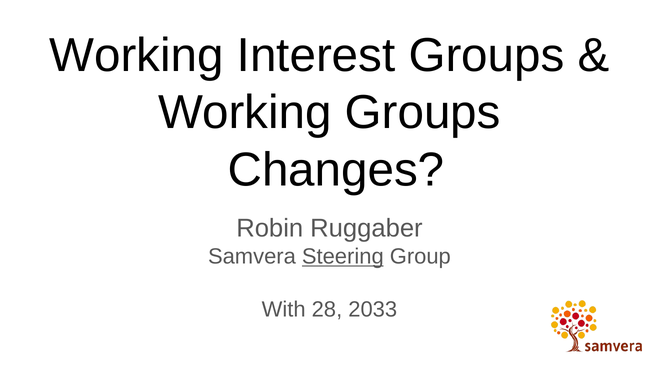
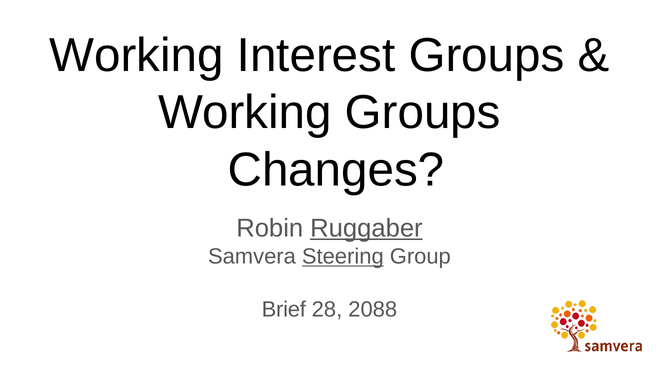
Ruggaber underline: none -> present
With: With -> Brief
2033: 2033 -> 2088
